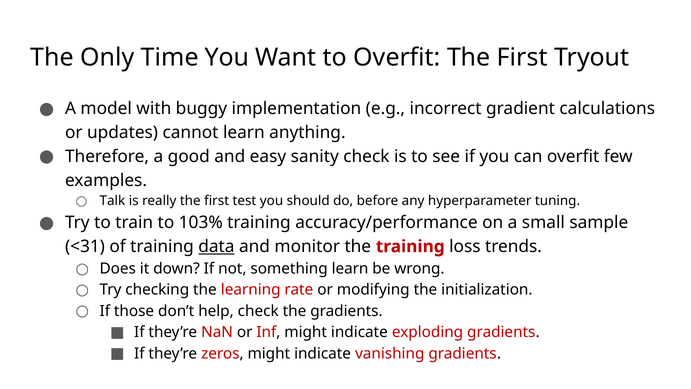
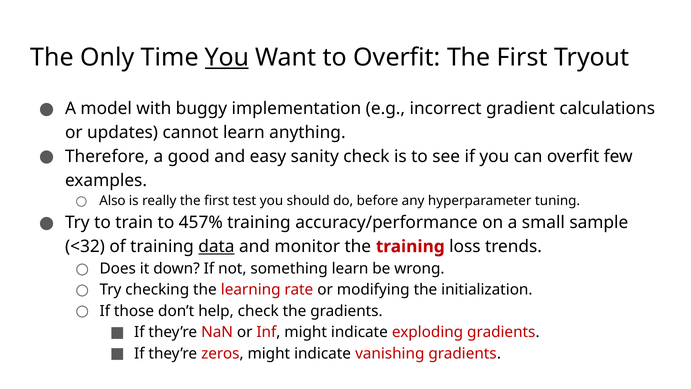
You at (227, 57) underline: none -> present
Talk: Talk -> Also
103%: 103% -> 457%
<31: <31 -> <32
